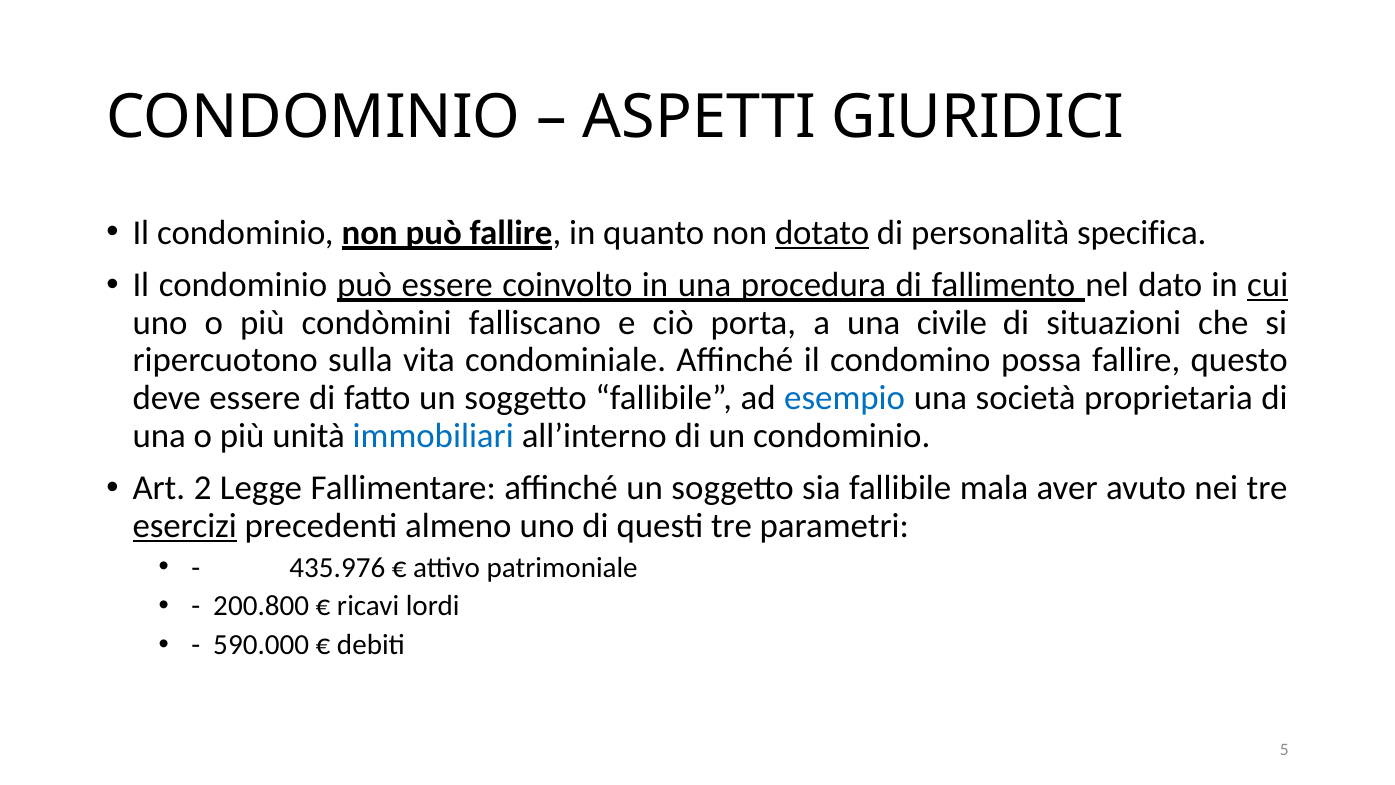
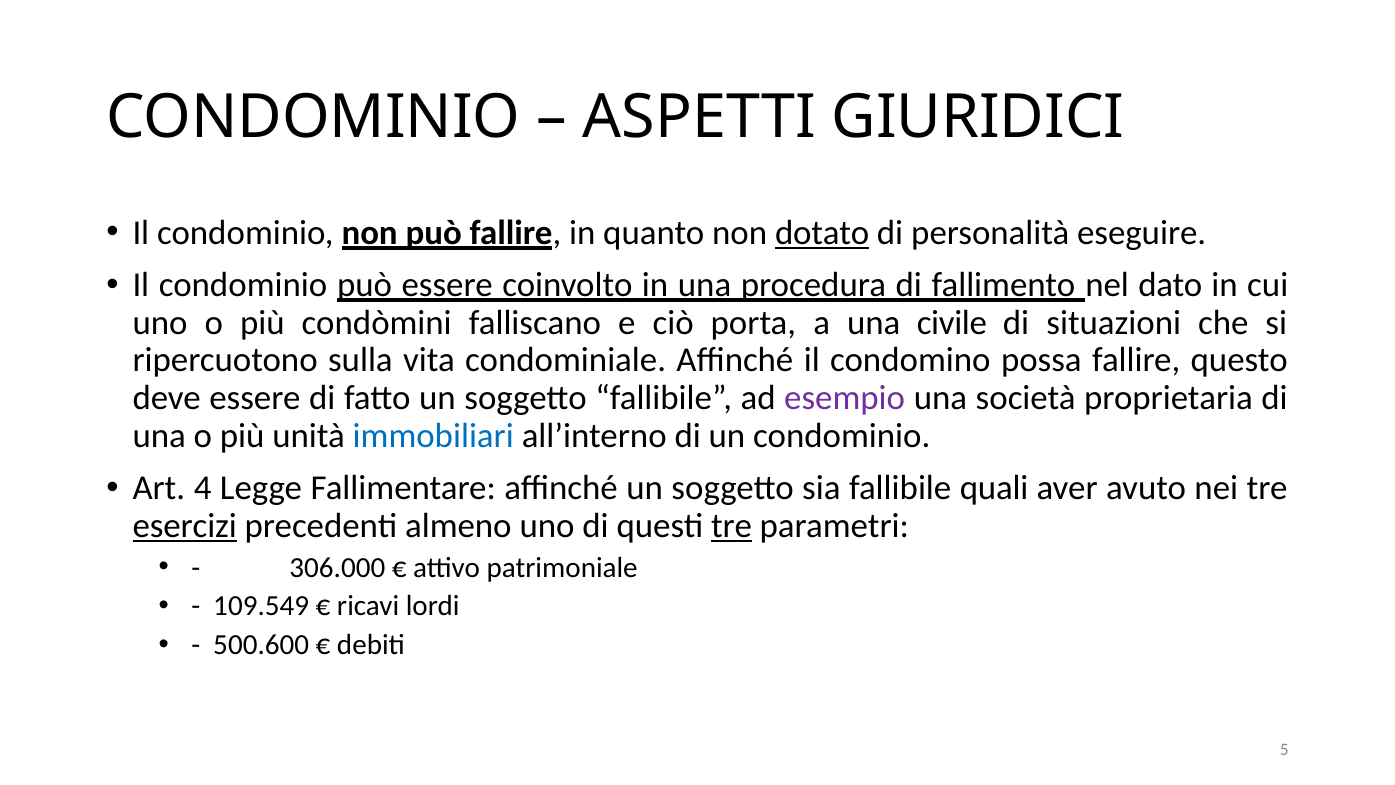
specifica: specifica -> eseguire
cui underline: present -> none
esempio colour: blue -> purple
2: 2 -> 4
mala: mala -> quali
tre at (731, 525) underline: none -> present
435.976: 435.976 -> 306.000
200.800: 200.800 -> 109.549
590.000: 590.000 -> 500.600
